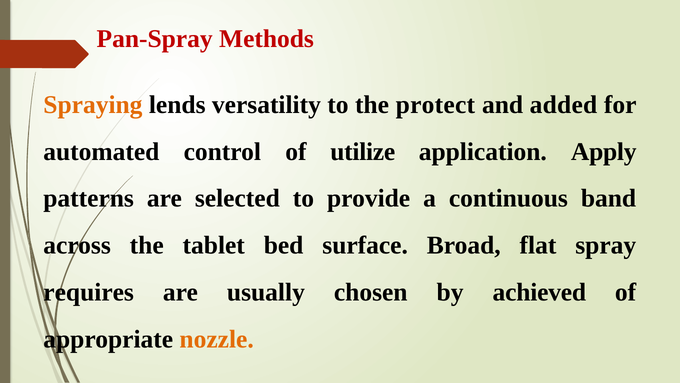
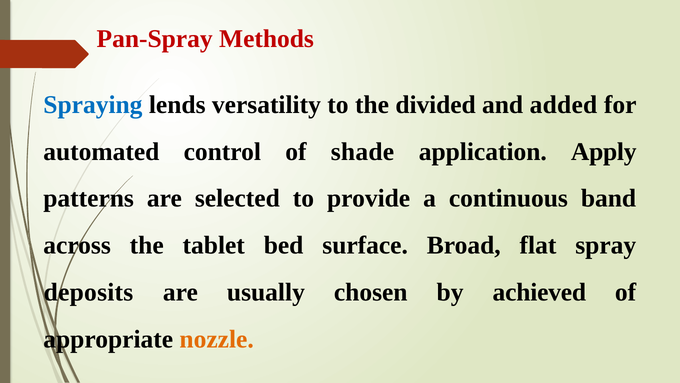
Spraying colour: orange -> blue
protect: protect -> divided
utilize: utilize -> shade
requires: requires -> deposits
